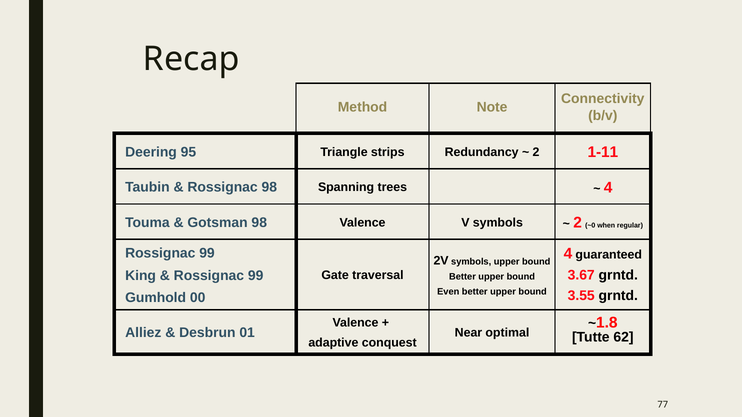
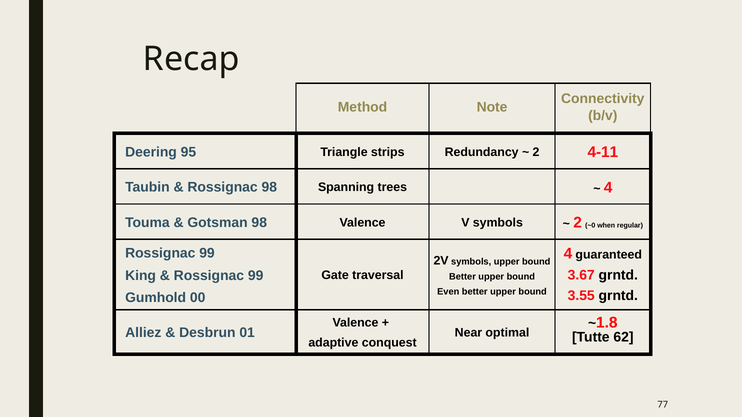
1-11: 1-11 -> 4-11
